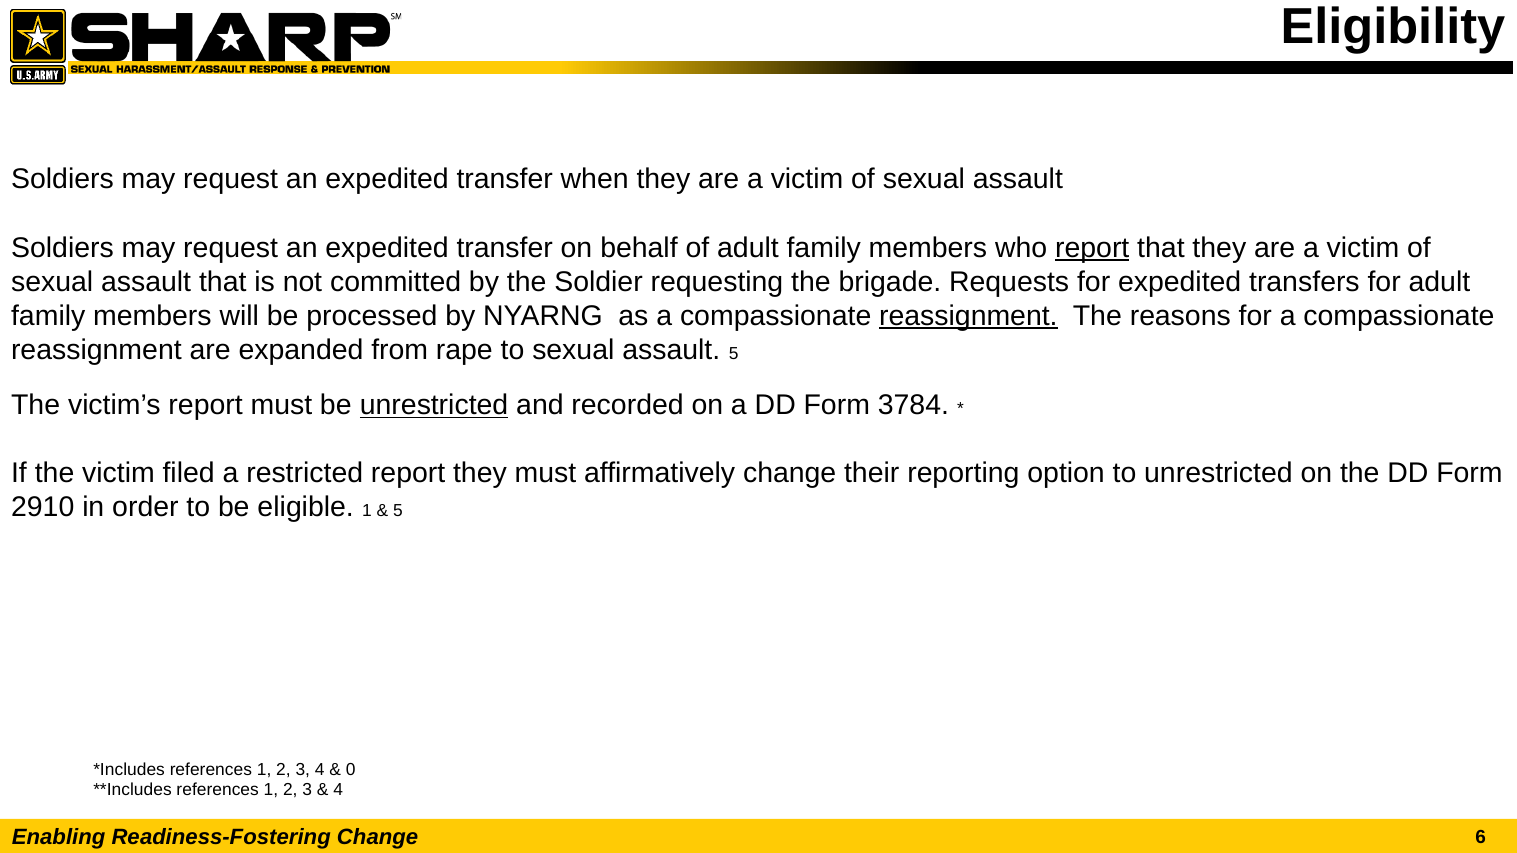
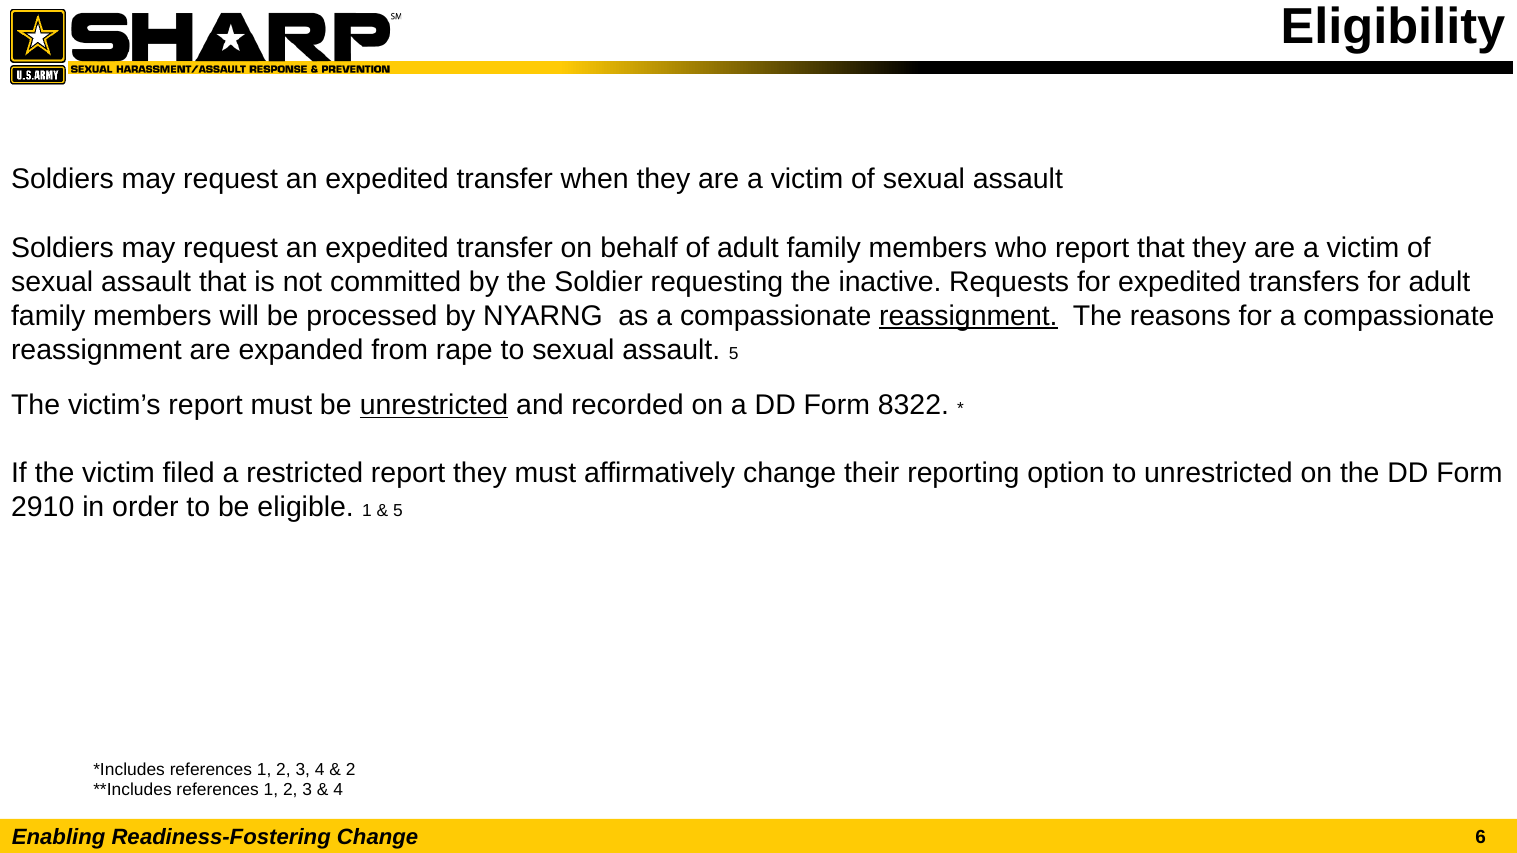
report at (1092, 248) underline: present -> none
brigade: brigade -> inactive
3784: 3784 -> 8322
0 at (351, 770): 0 -> 2
